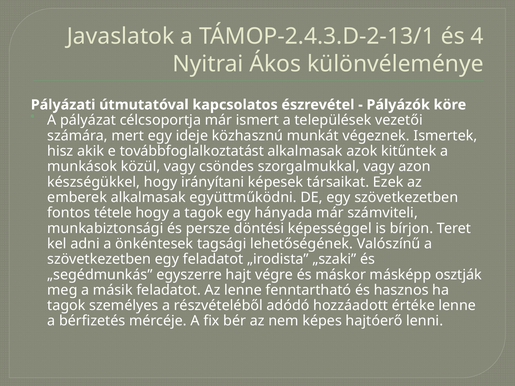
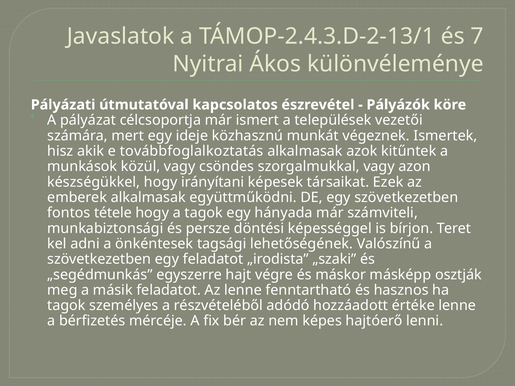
4: 4 -> 7
továbbfoglalkoztatást: továbbfoglalkoztatást -> továbbfoglalkoztatás
